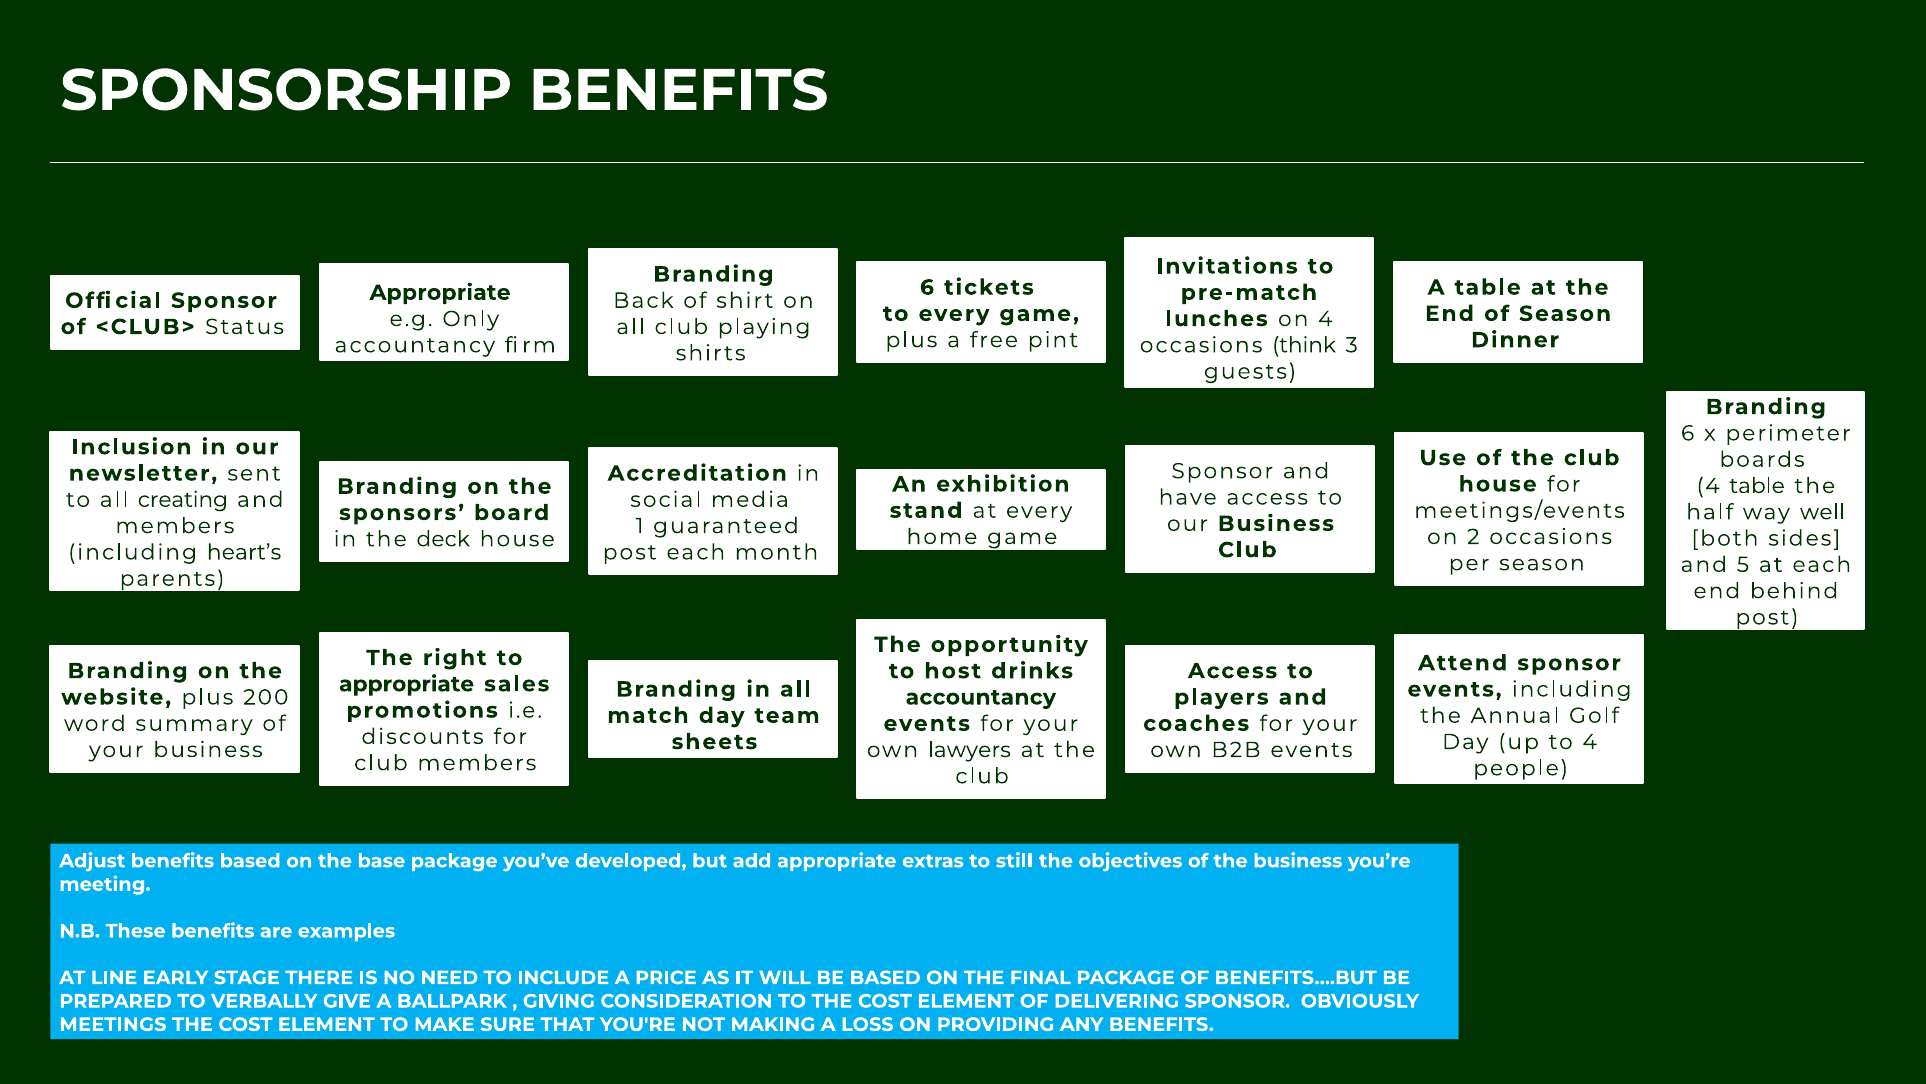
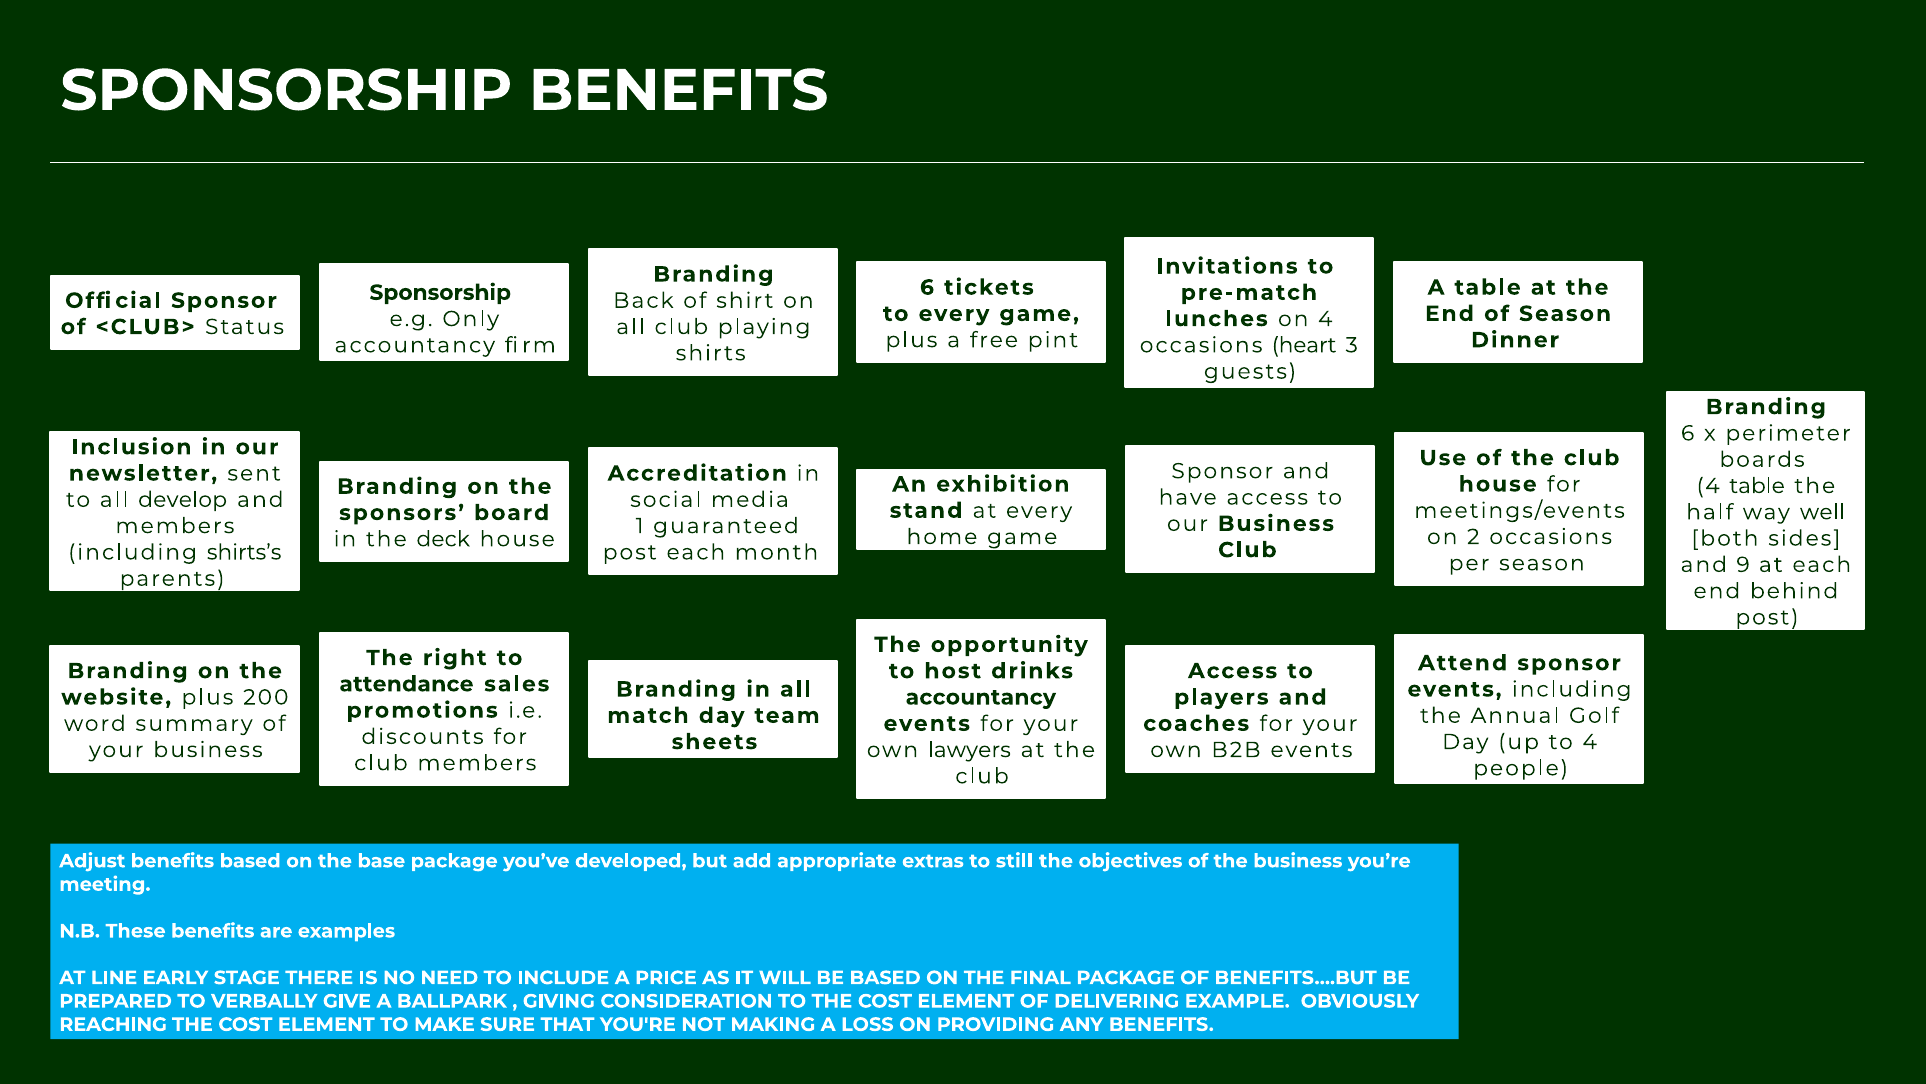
Appropriate at (440, 292): Appropriate -> Sponsorship
think: think -> heart
creating: creating -> develop
heart’s: heart’s -> shirts’s
5: 5 -> 9
appropriate at (407, 684): appropriate -> attendance
DELIVERING SPONSOR: SPONSOR -> EXAMPLE
MEETINGS: MEETINGS -> REACHING
